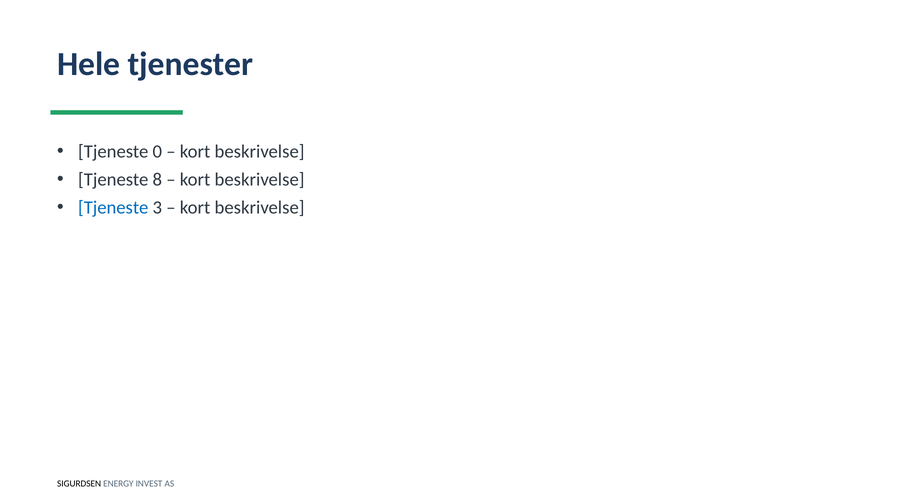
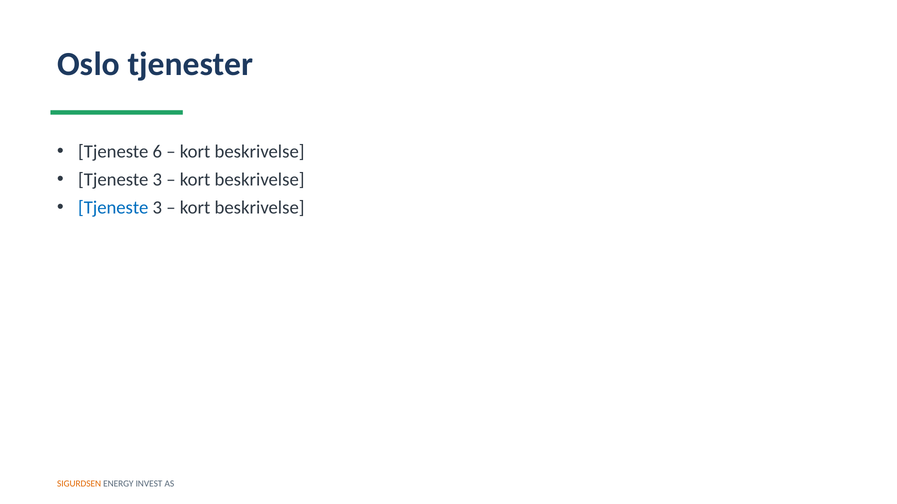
Hele: Hele -> Oslo
0: 0 -> 6
8 at (157, 180): 8 -> 3
SIGURDSEN colour: black -> orange
